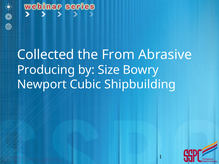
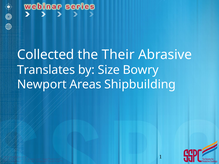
From: From -> Their
Producing: Producing -> Translates
Cubic: Cubic -> Areas
